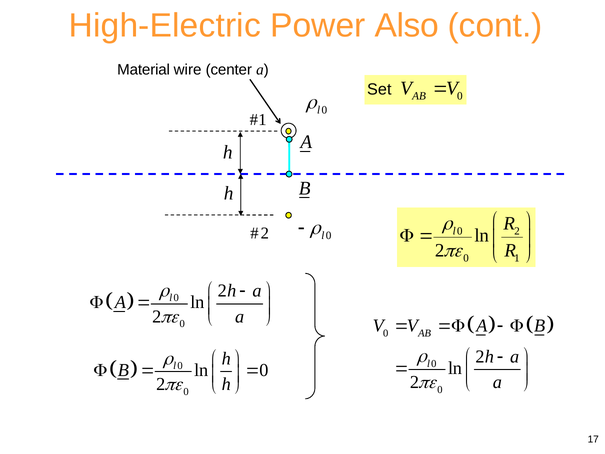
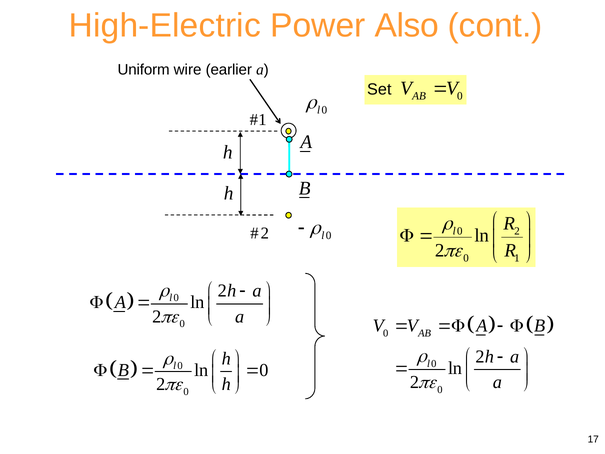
Material: Material -> Uniform
center: center -> earlier
